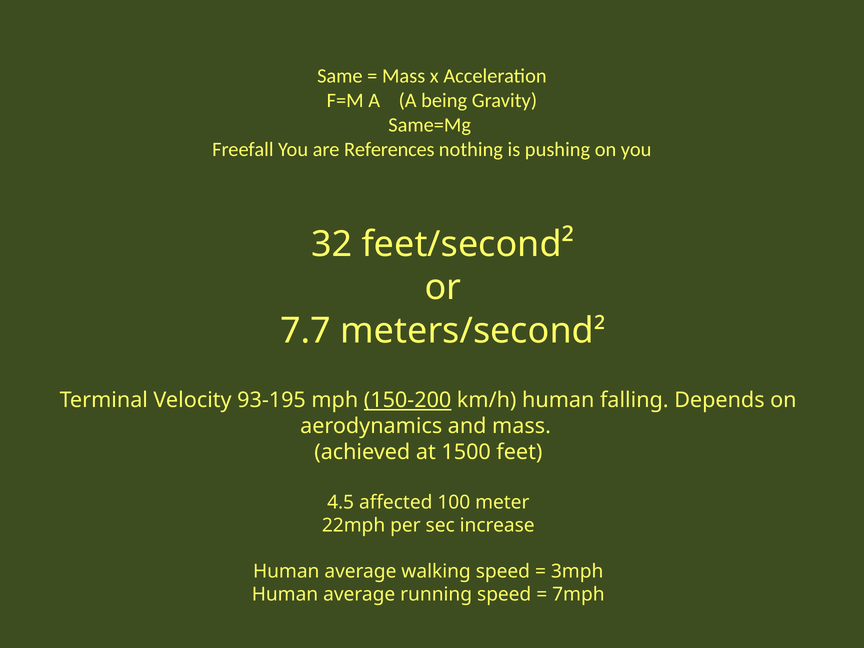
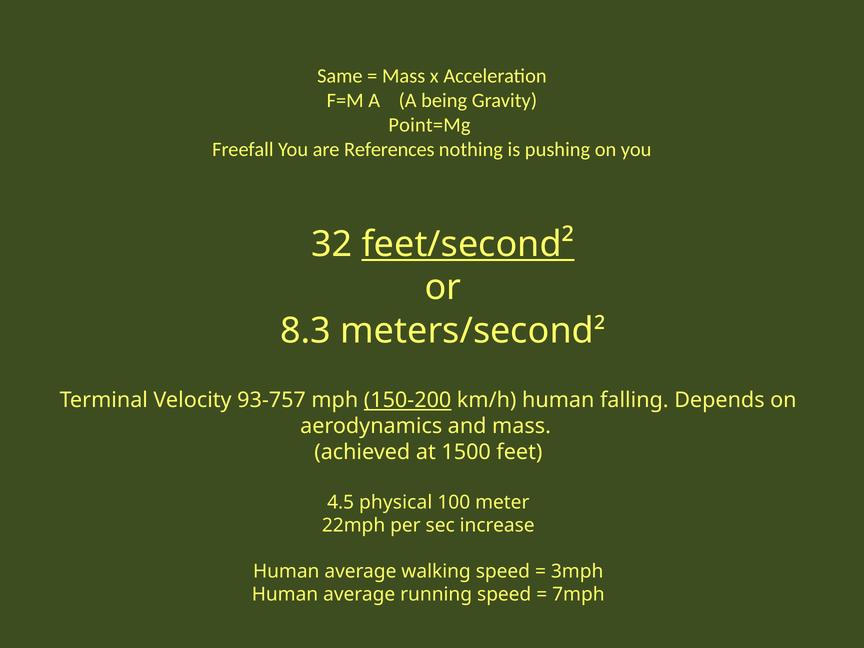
Same=Mg: Same=Mg -> Point=Mg
feet/second² underline: none -> present
7.7: 7.7 -> 8.3
93-195: 93-195 -> 93-757
affected: affected -> physical
